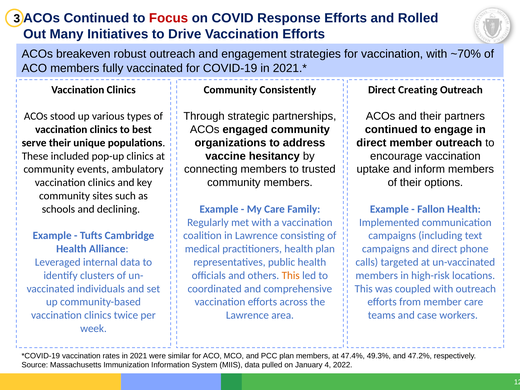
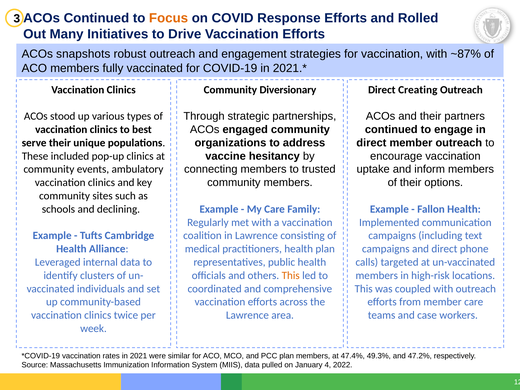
Focus colour: red -> orange
breakeven: breakeven -> snapshots
~70%: ~70% -> ~87%
Consistently: Consistently -> Diversionary
